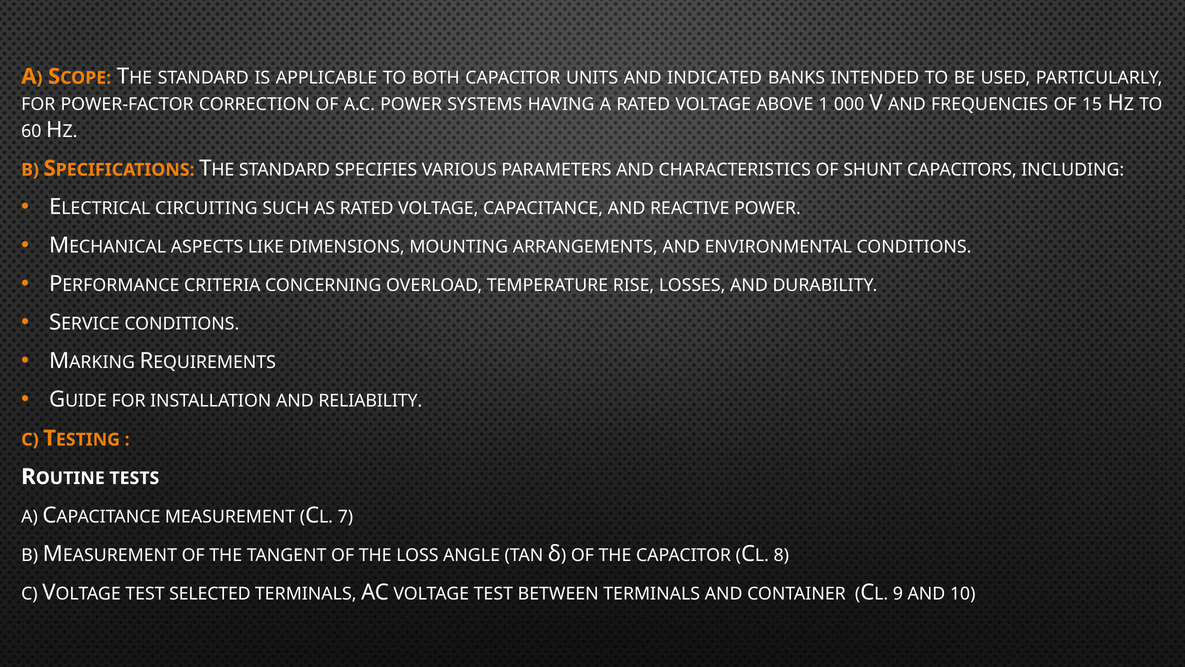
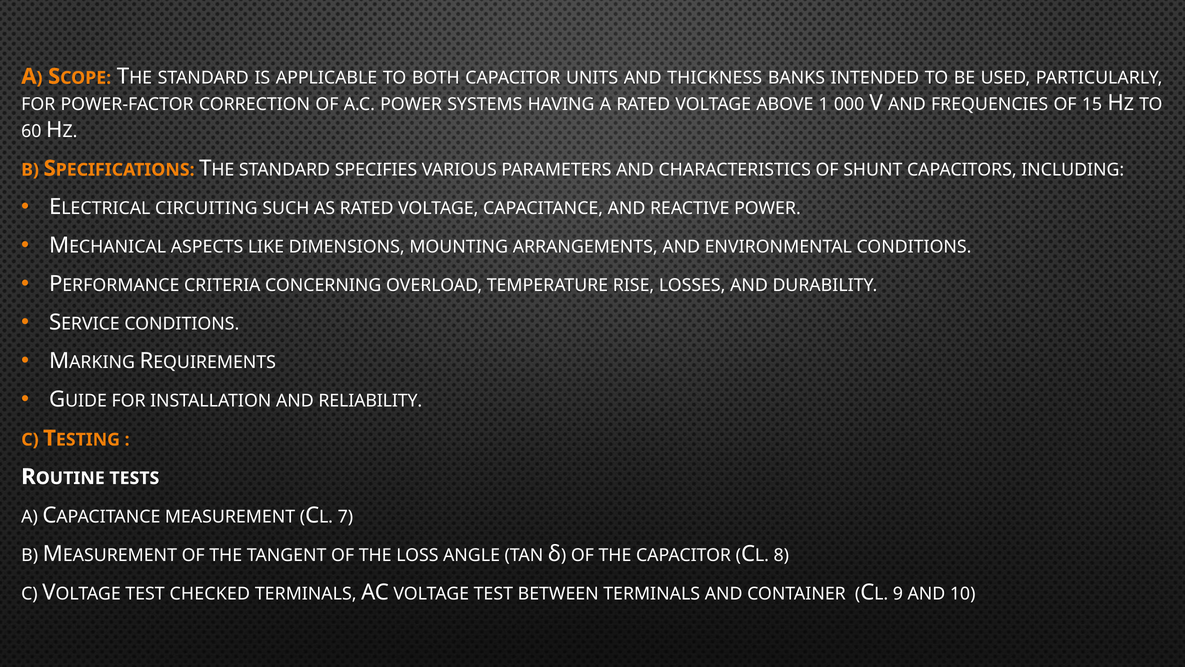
INDICATED: INDICATED -> THICKNESS
SELECTED: SELECTED -> CHECKED
